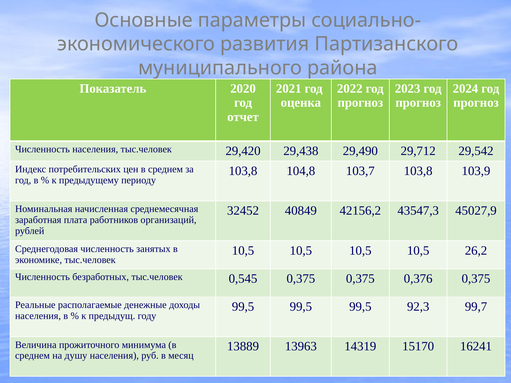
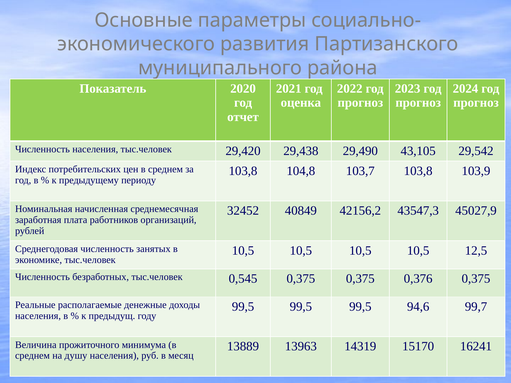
29,712: 29,712 -> 43,105
26,2: 26,2 -> 12,5
92,3: 92,3 -> 94,6
